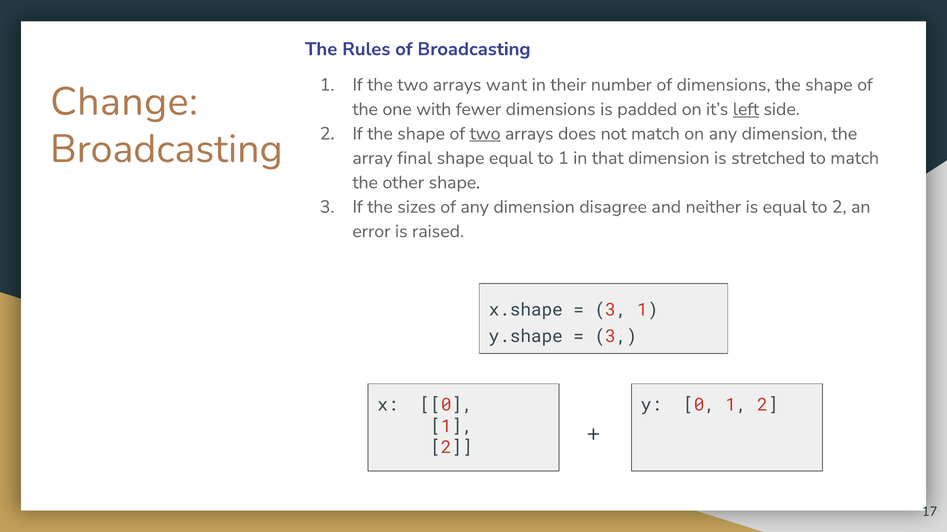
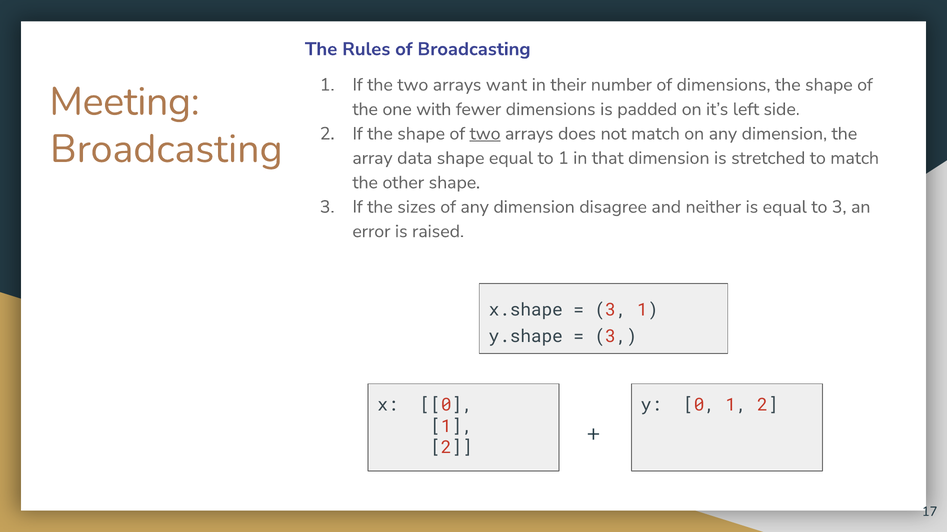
Change: Change -> Meeting
left underline: present -> none
final: final -> data
to 2: 2 -> 3
